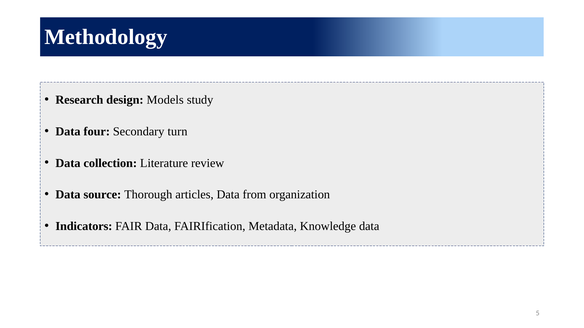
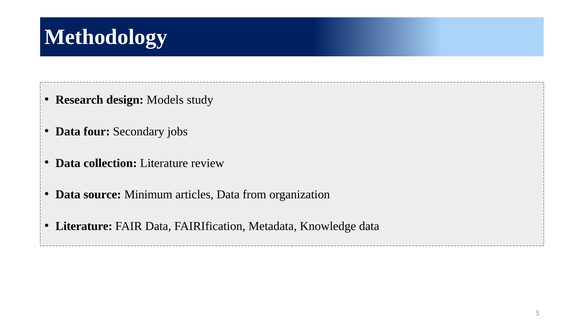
turn: turn -> jobs
Thorough: Thorough -> Minimum
Indicators at (84, 227): Indicators -> Literature
